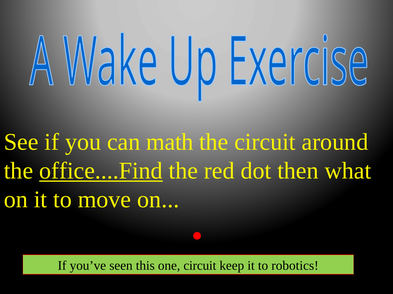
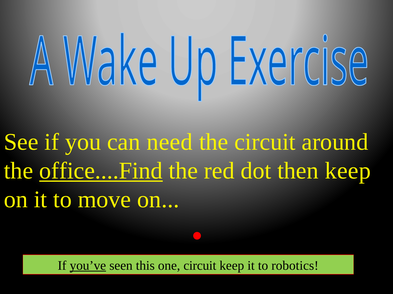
math: math -> need
then what: what -> keep
you’ve underline: none -> present
